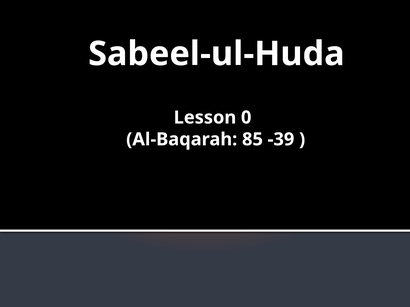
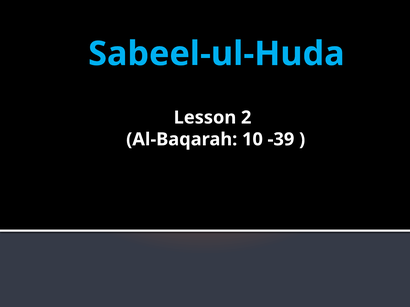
Sabeel-ul-Huda colour: white -> light blue
0: 0 -> 2
85: 85 -> 10
